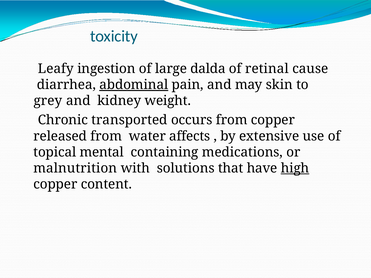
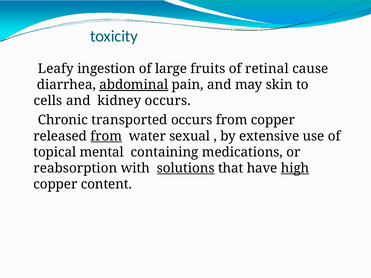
dalda: dalda -> fruits
grey: grey -> cells
kidney weight: weight -> occurs
from at (106, 136) underline: none -> present
affects: affects -> sexual
malnutrition: malnutrition -> reabsorption
solutions underline: none -> present
